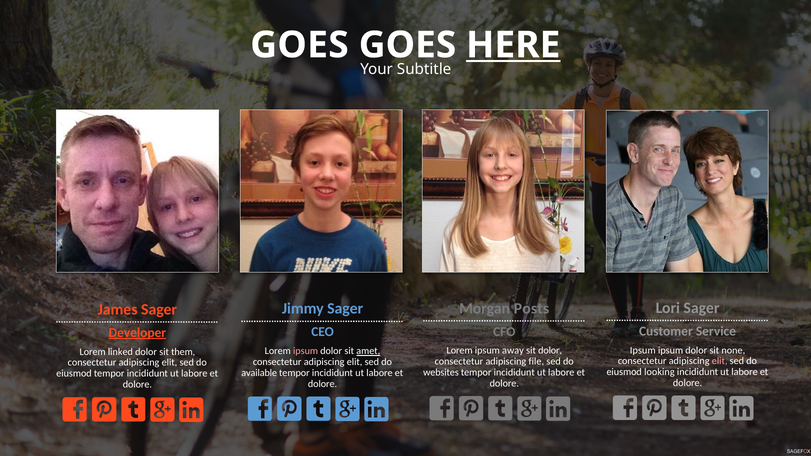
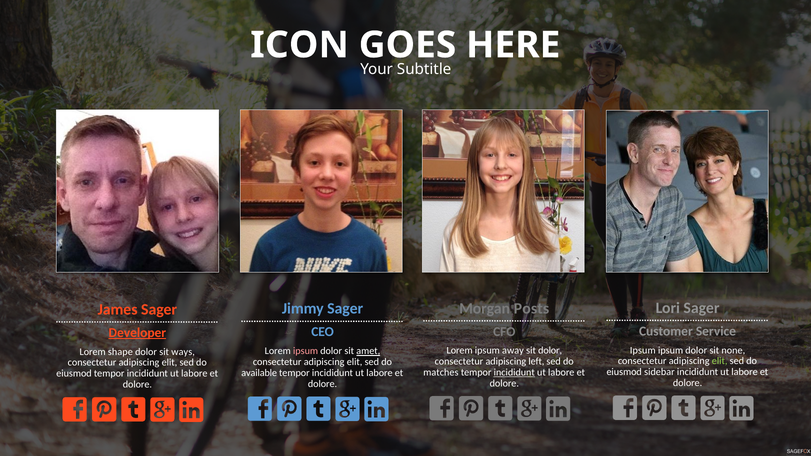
GOES at (299, 45): GOES -> ICON
HERE underline: present -> none
linked: linked -> shape
them: them -> ways
elit at (720, 361) colour: pink -> light green
file: file -> left
looking: looking -> sidebar
websites: websites -> matches
incididunt at (514, 373) underline: none -> present
